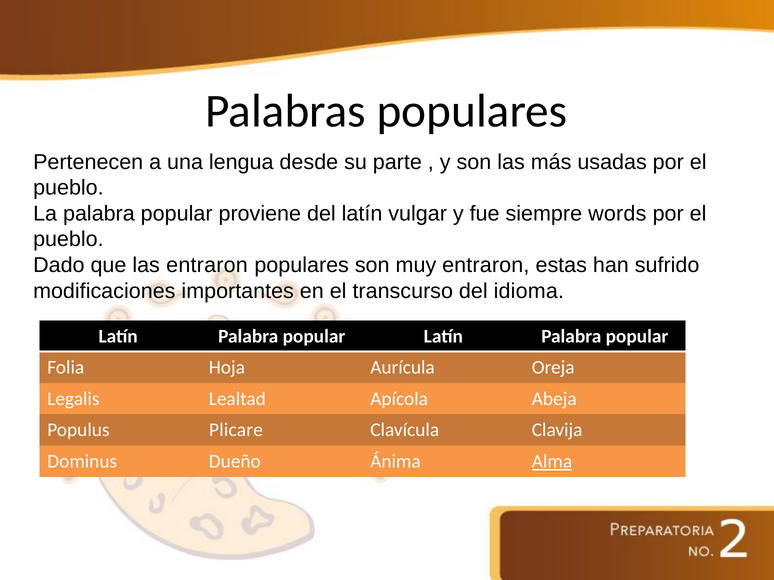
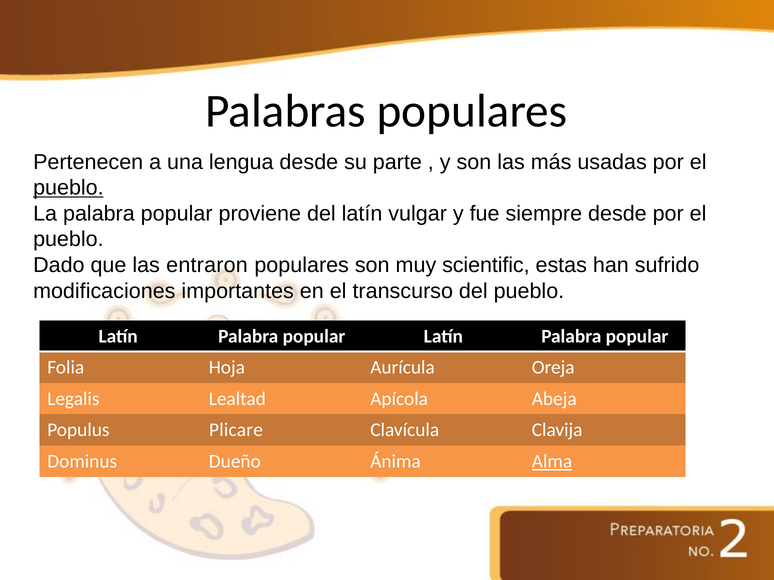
pueblo at (68, 188) underline: none -> present
siempre words: words -> desde
muy entraron: entraron -> scientific
del idioma: idioma -> pueblo
